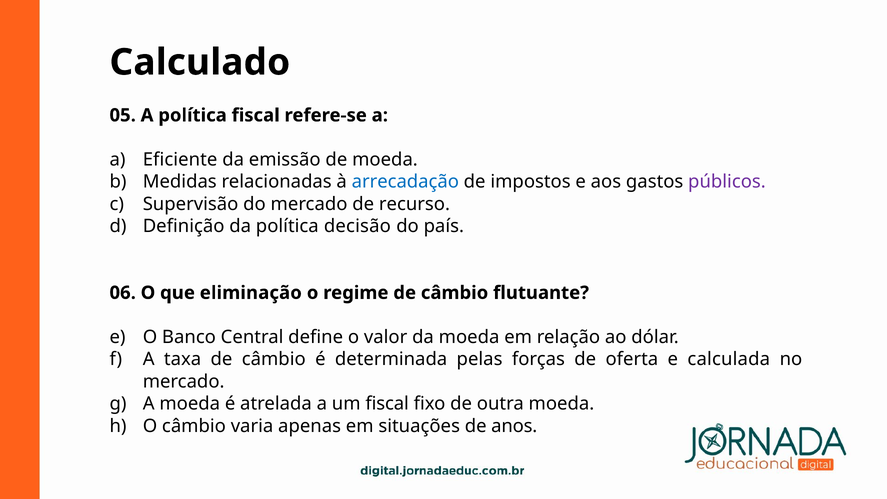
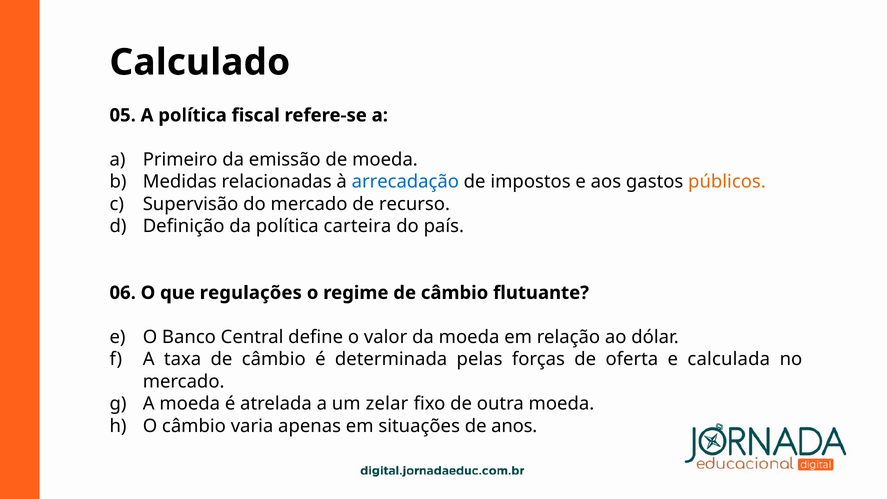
Eficiente: Eficiente -> Primeiro
públicos colour: purple -> orange
decisão: decisão -> carteira
eliminação: eliminação -> regulações
um fiscal: fiscal -> zelar
